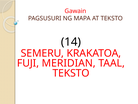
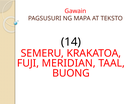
TEKSTO at (71, 73): TEKSTO -> BUONG
